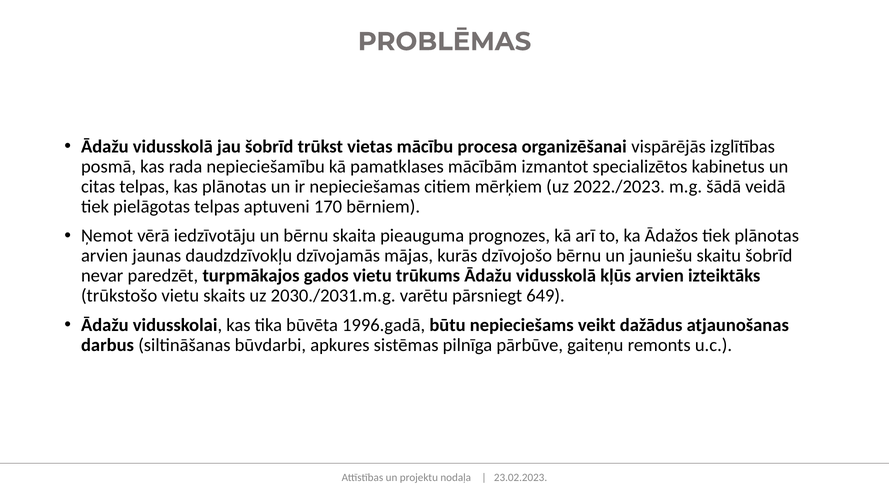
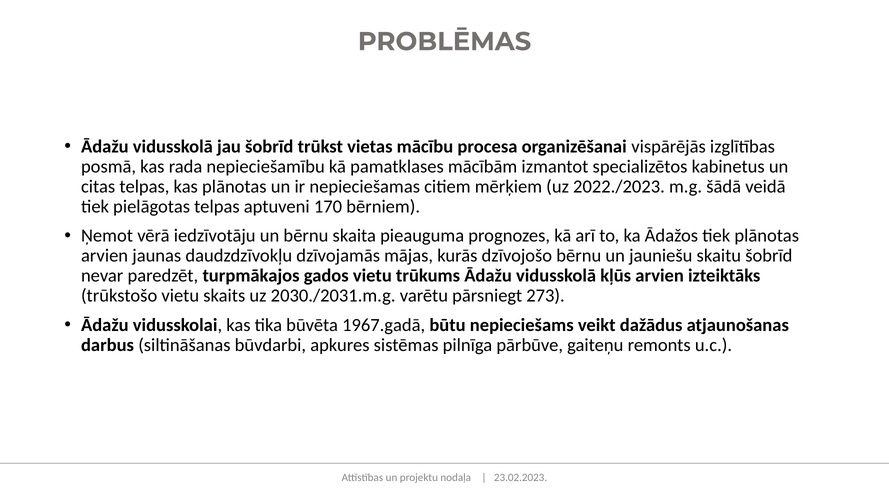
649: 649 -> 273
1996.gadā: 1996.gadā -> 1967.gadā
